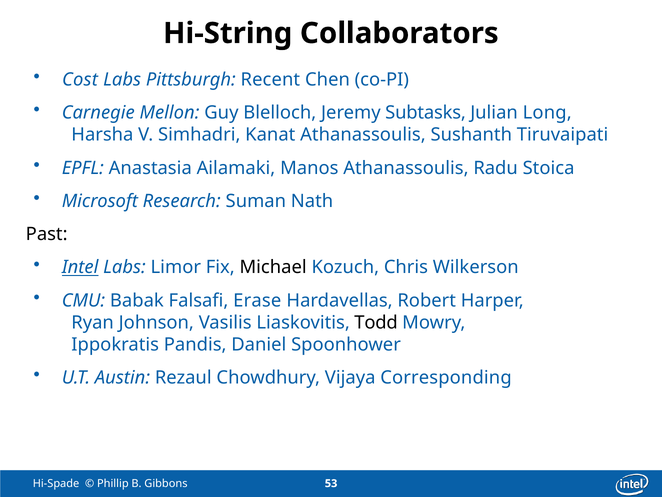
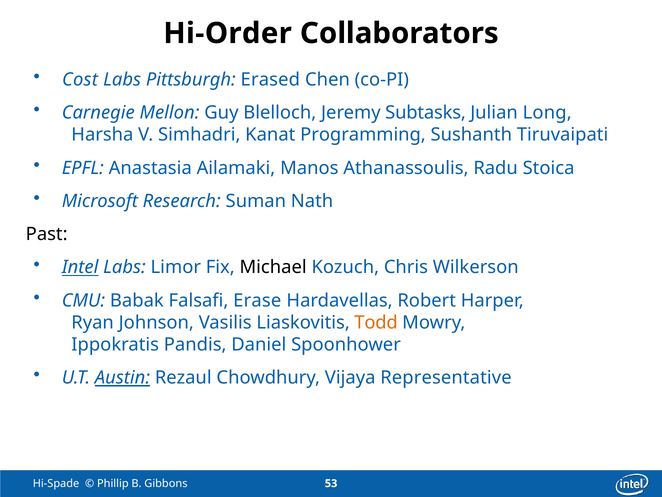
Hi-String: Hi-String -> Hi-Order
Recent: Recent -> Erased
Kanat Athanassoulis: Athanassoulis -> Programming
Todd colour: black -> orange
Austin underline: none -> present
Corresponding: Corresponding -> Representative
